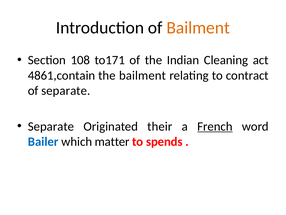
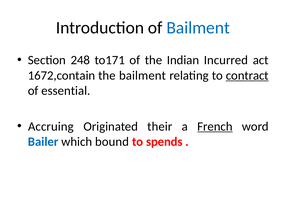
Bailment at (198, 28) colour: orange -> blue
108: 108 -> 248
Cleaning: Cleaning -> Incurred
4861,contain: 4861,contain -> 1672,contain
contract underline: none -> present
of separate: separate -> essential
Separate at (51, 126): Separate -> Accruing
matter: matter -> bound
